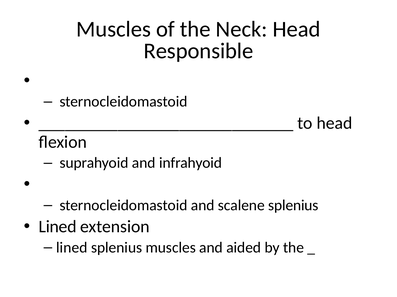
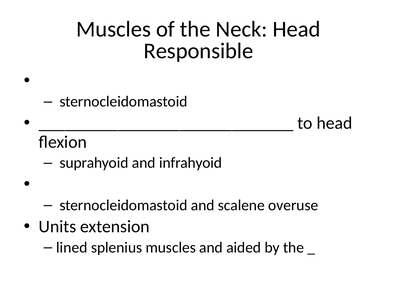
scalene splenius: splenius -> overuse
Lined at (58, 227): Lined -> Units
